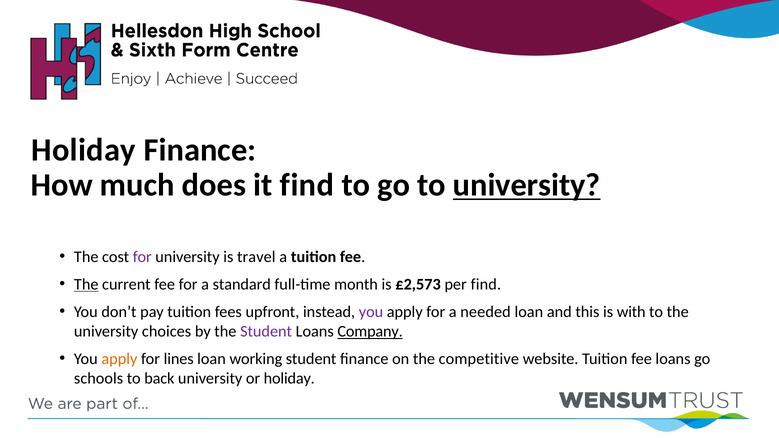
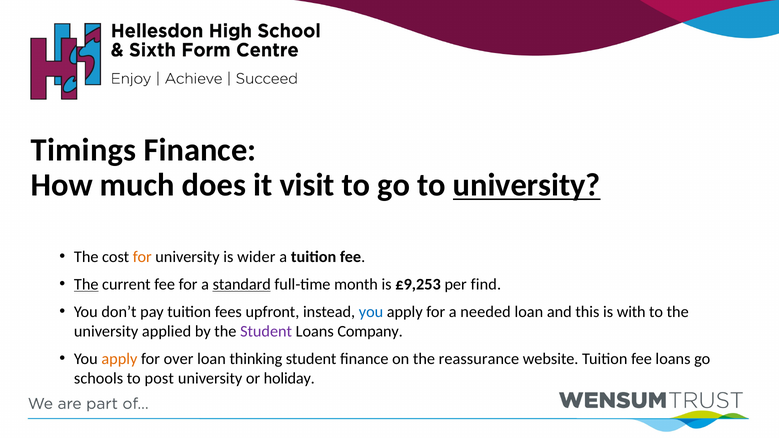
Holiday at (84, 150): Holiday -> Timings
it find: find -> visit
for at (142, 257) colour: purple -> orange
travel: travel -> wider
standard underline: none -> present
£2,573: £2,573 -> £9,253
you at (371, 312) colour: purple -> blue
choices: choices -> applied
Company underline: present -> none
lines: lines -> over
working: working -> thinking
competitive: competitive -> reassurance
back: back -> post
